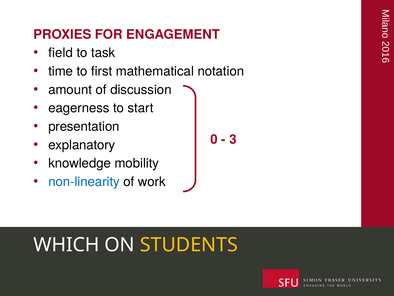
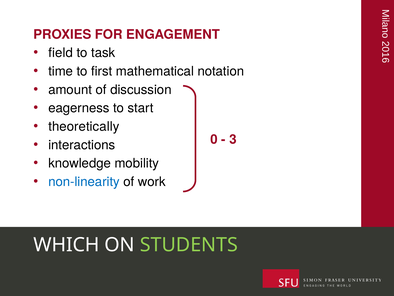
presentation: presentation -> theoretically
explanatory: explanatory -> interactions
STUDENTS colour: yellow -> light green
